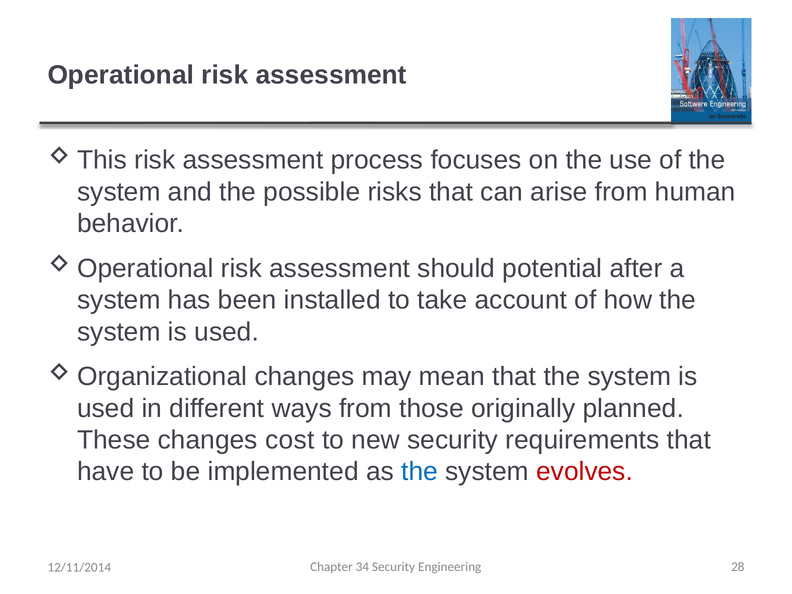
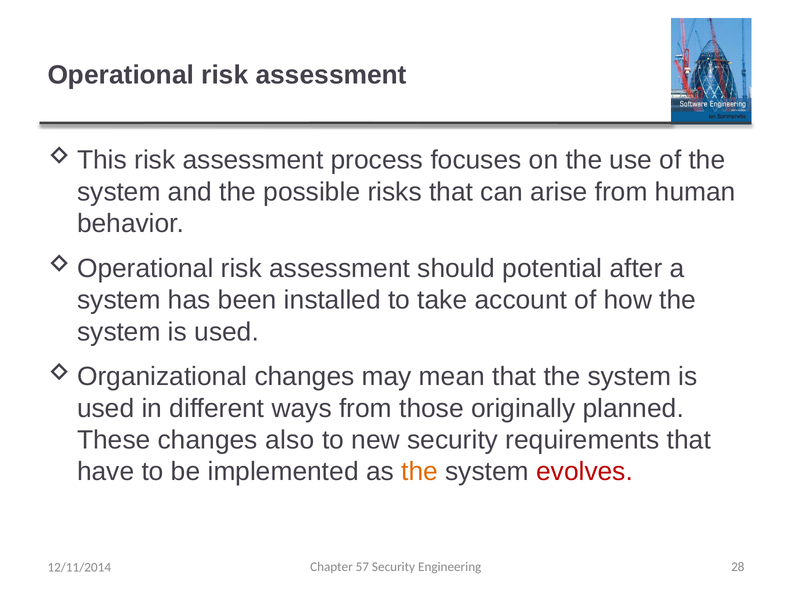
cost: cost -> also
the at (420, 472) colour: blue -> orange
34: 34 -> 57
